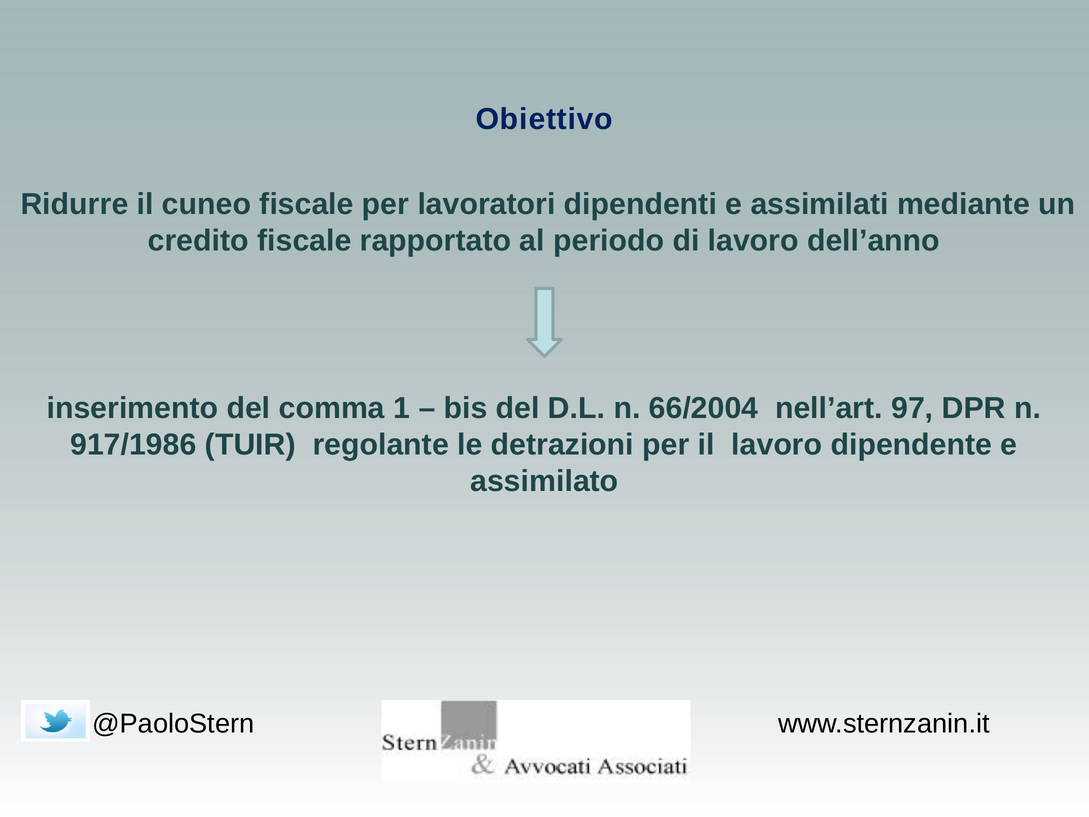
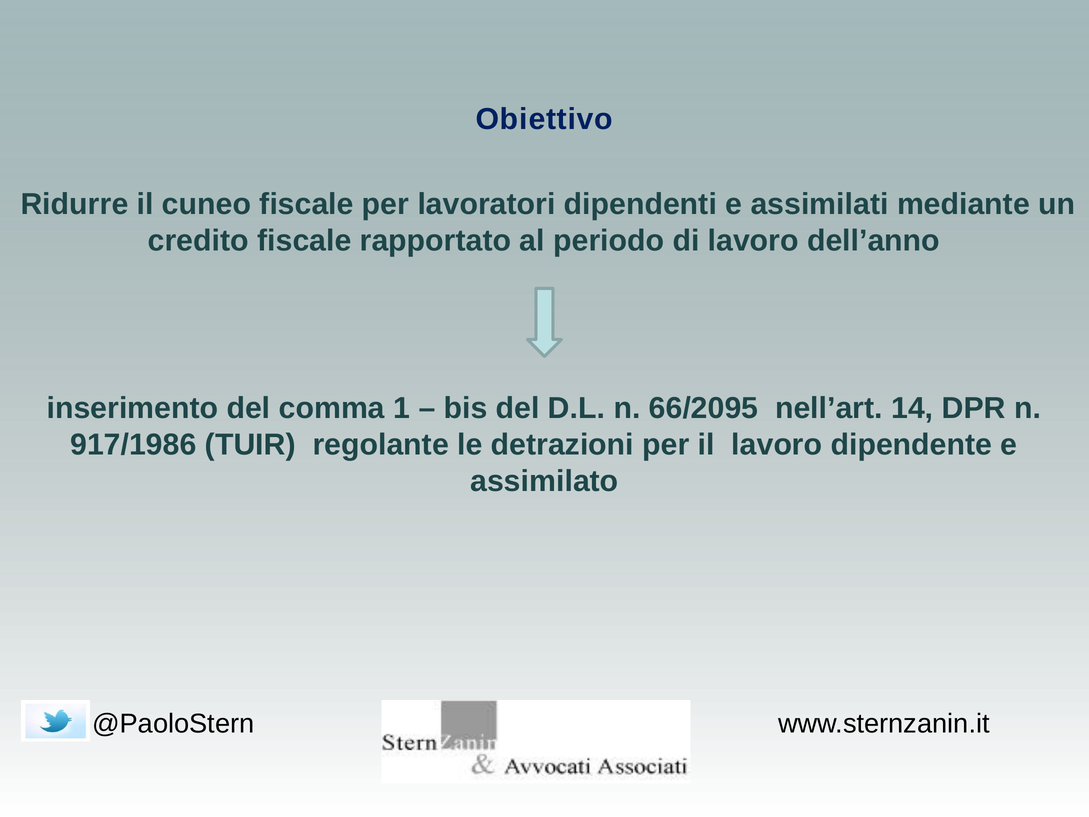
66/2004: 66/2004 -> 66/2095
97: 97 -> 14
